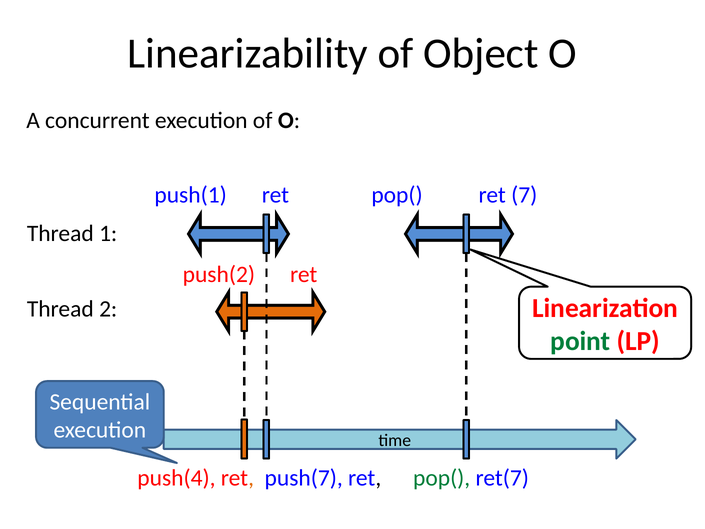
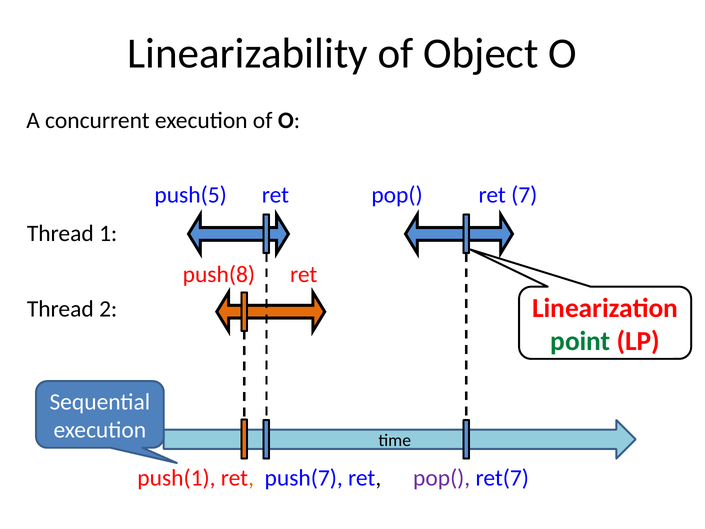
push(1: push(1 -> push(5
push(2: push(2 -> push(8
push(4: push(4 -> push(1
pop( at (442, 478) colour: green -> purple
